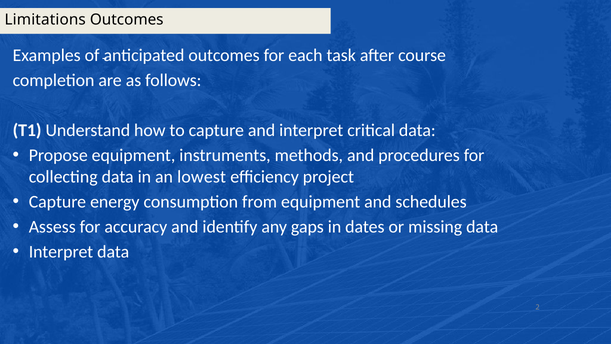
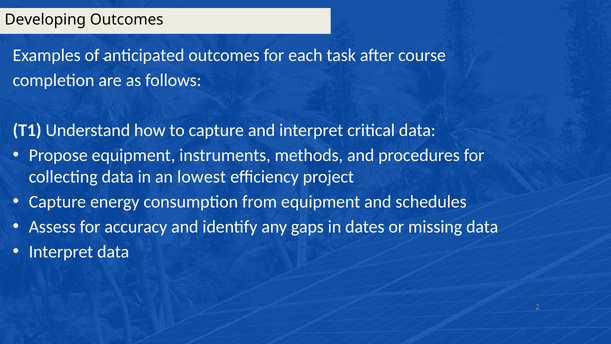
Limitations: Limitations -> Developing
